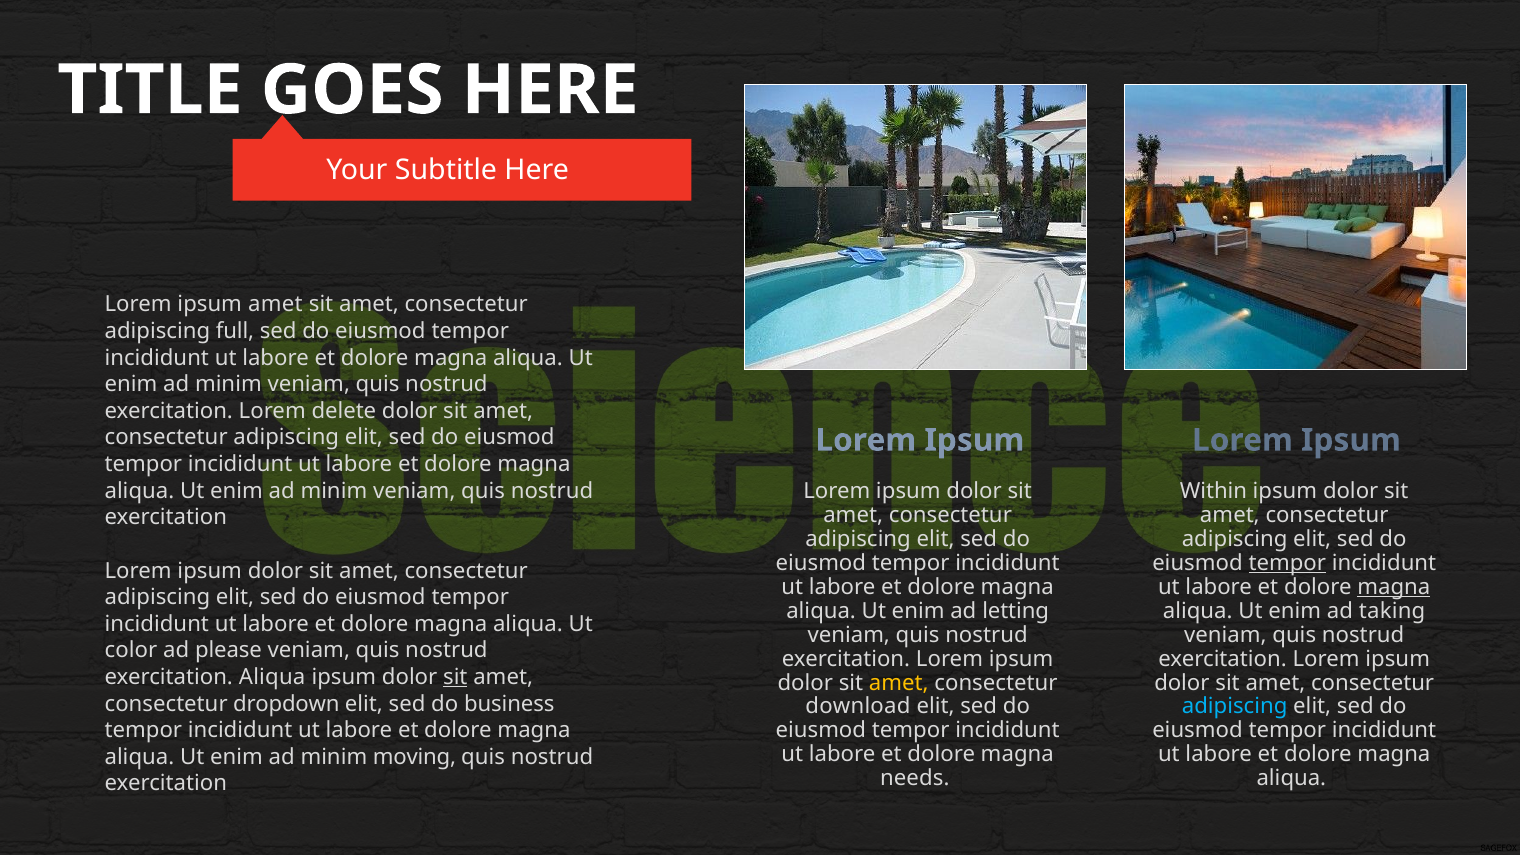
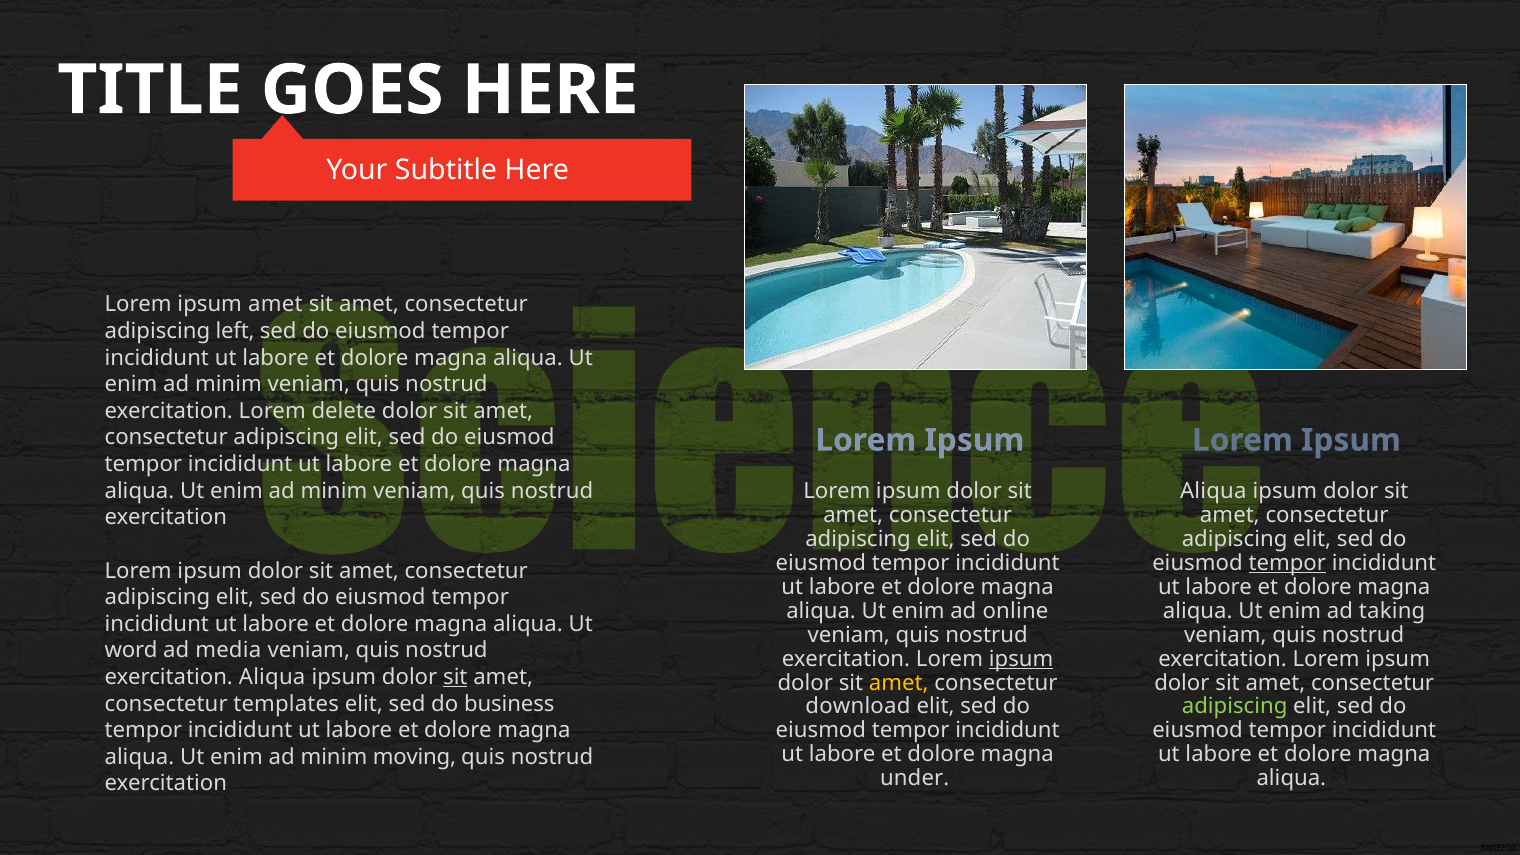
full: full -> left
Within at (1213, 491): Within -> Aliqua
magna at (1394, 587) underline: present -> none
letting: letting -> online
color: color -> word
please: please -> media
ipsum at (1021, 659) underline: none -> present
dropdown: dropdown -> templates
adipiscing at (1235, 707) colour: light blue -> light green
needs: needs -> under
